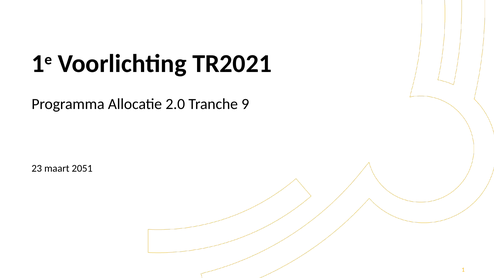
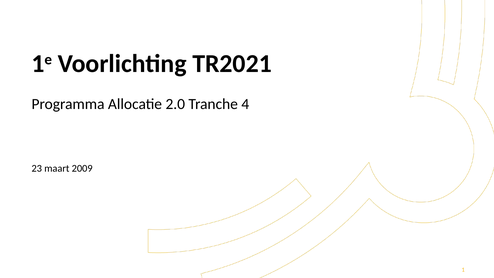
9: 9 -> 4
2051: 2051 -> 2009
